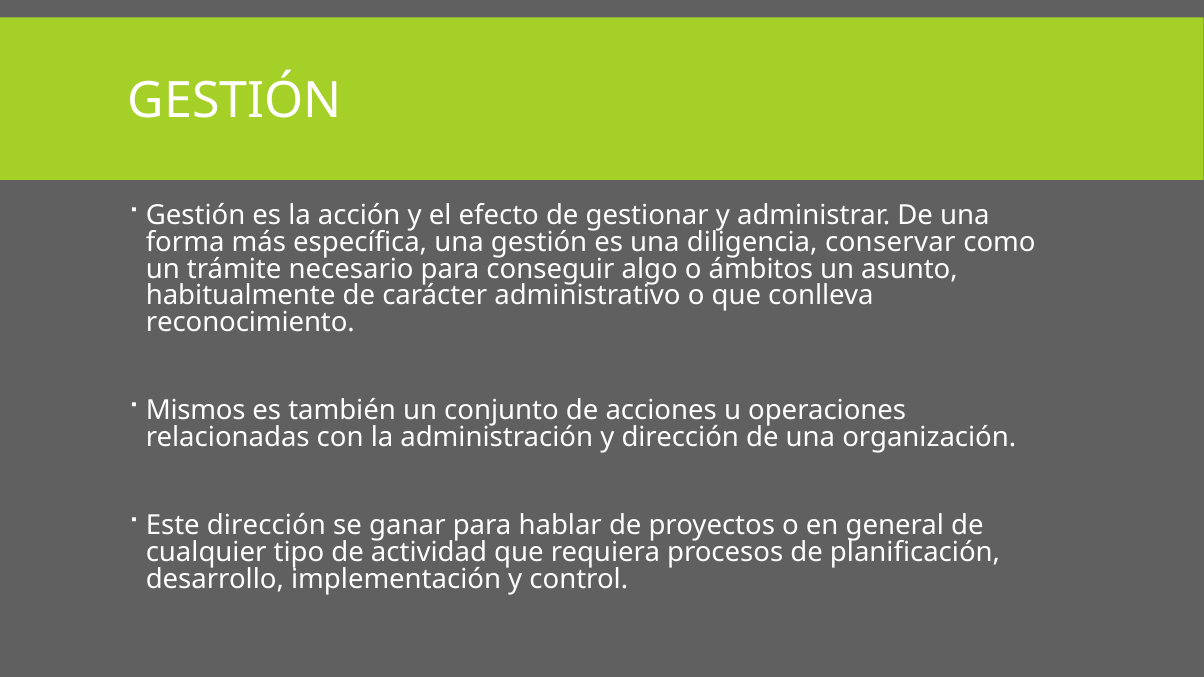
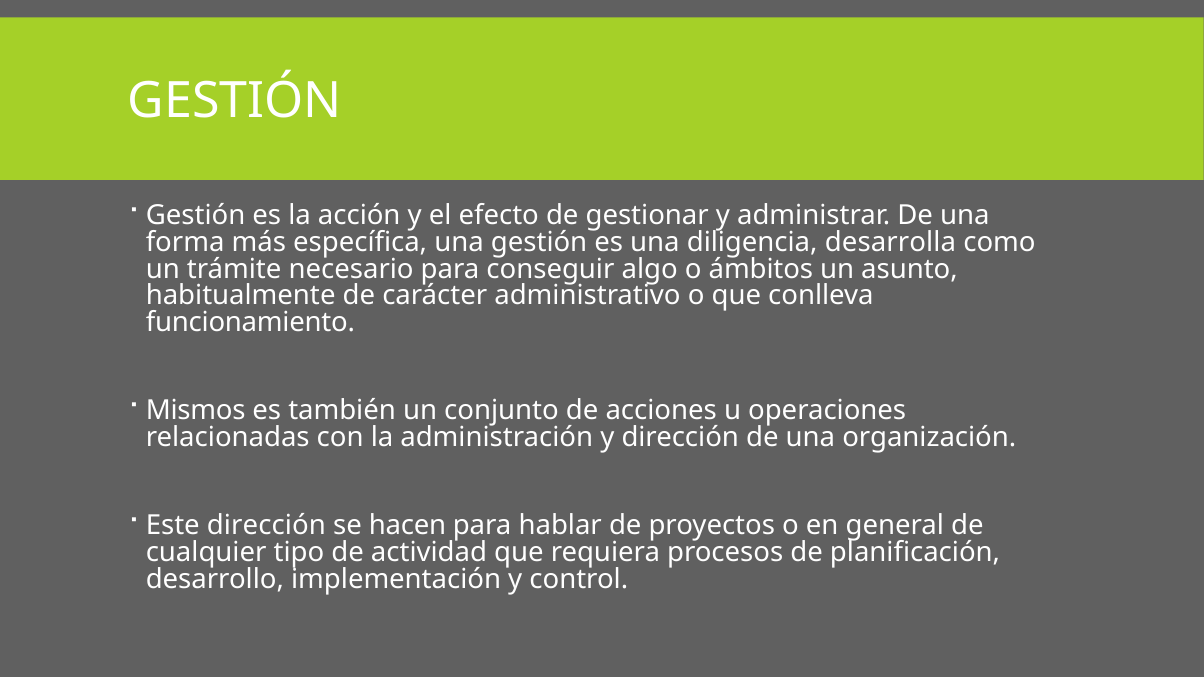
conservar: conservar -> desarrolla
reconocimiento: reconocimiento -> funcionamiento
ganar: ganar -> hacen
